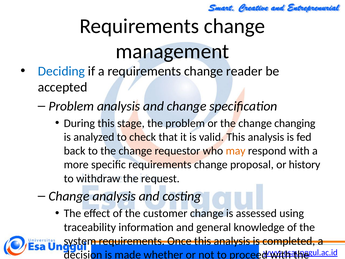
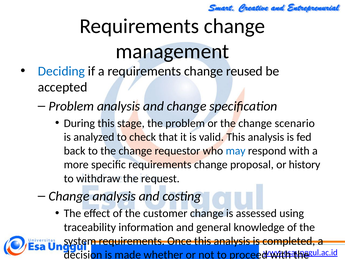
reader: reader -> reused
changing: changing -> scenario
may colour: orange -> blue
